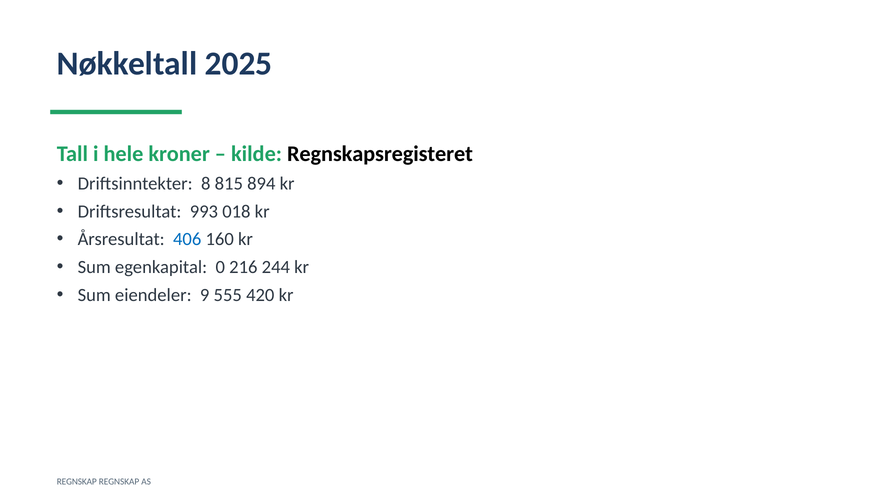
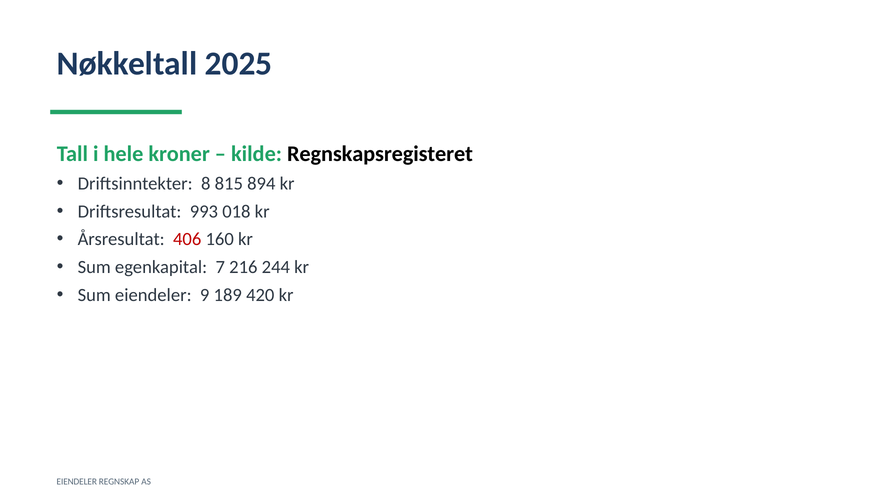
406 colour: blue -> red
0: 0 -> 7
555: 555 -> 189
REGNSKAP at (77, 481): REGNSKAP -> EIENDELER
